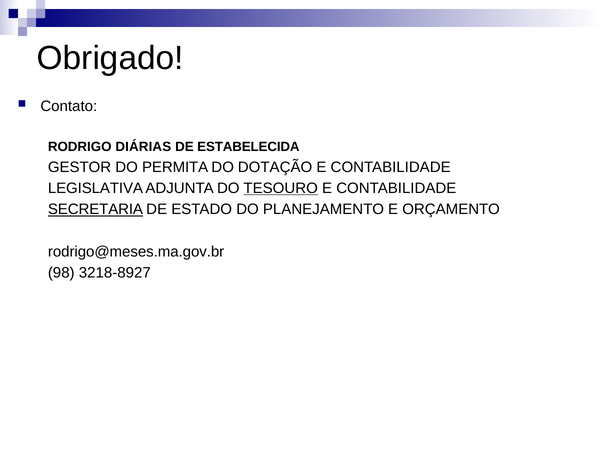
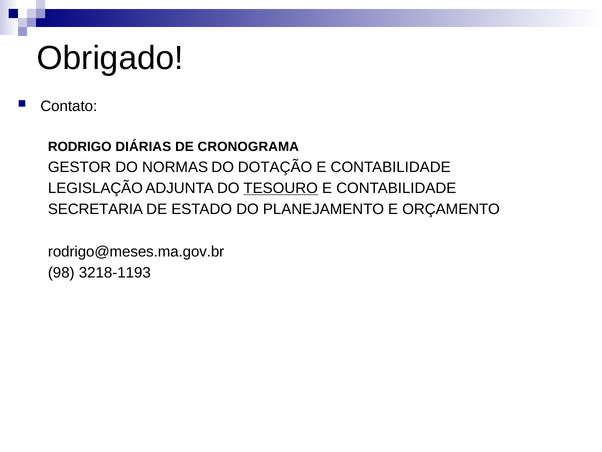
ESTABELECIDA: ESTABELECIDA -> CRONOGRAMA
PERMITA: PERMITA -> NORMAS
LEGISLATIVA: LEGISLATIVA -> LEGISLAÇÃO
SECRETARIA underline: present -> none
3218-8927: 3218-8927 -> 3218-1193
